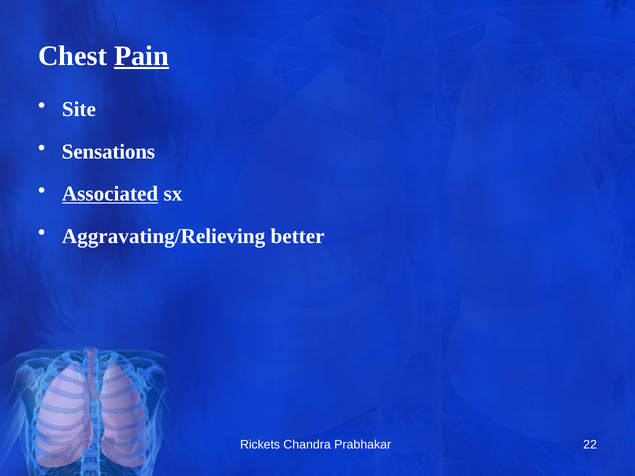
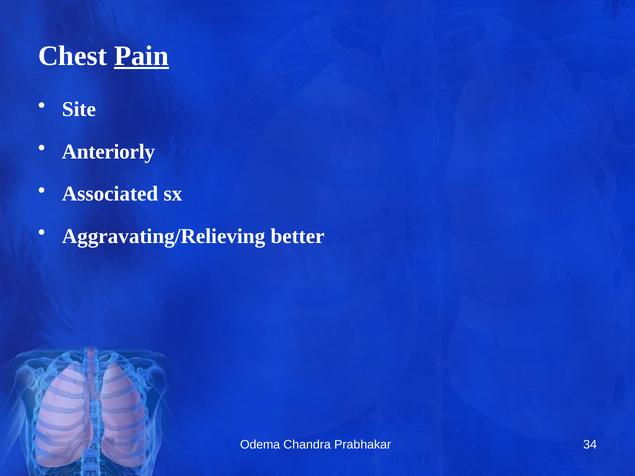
Sensations: Sensations -> Anteriorly
Associated underline: present -> none
Rickets: Rickets -> Odema
22: 22 -> 34
